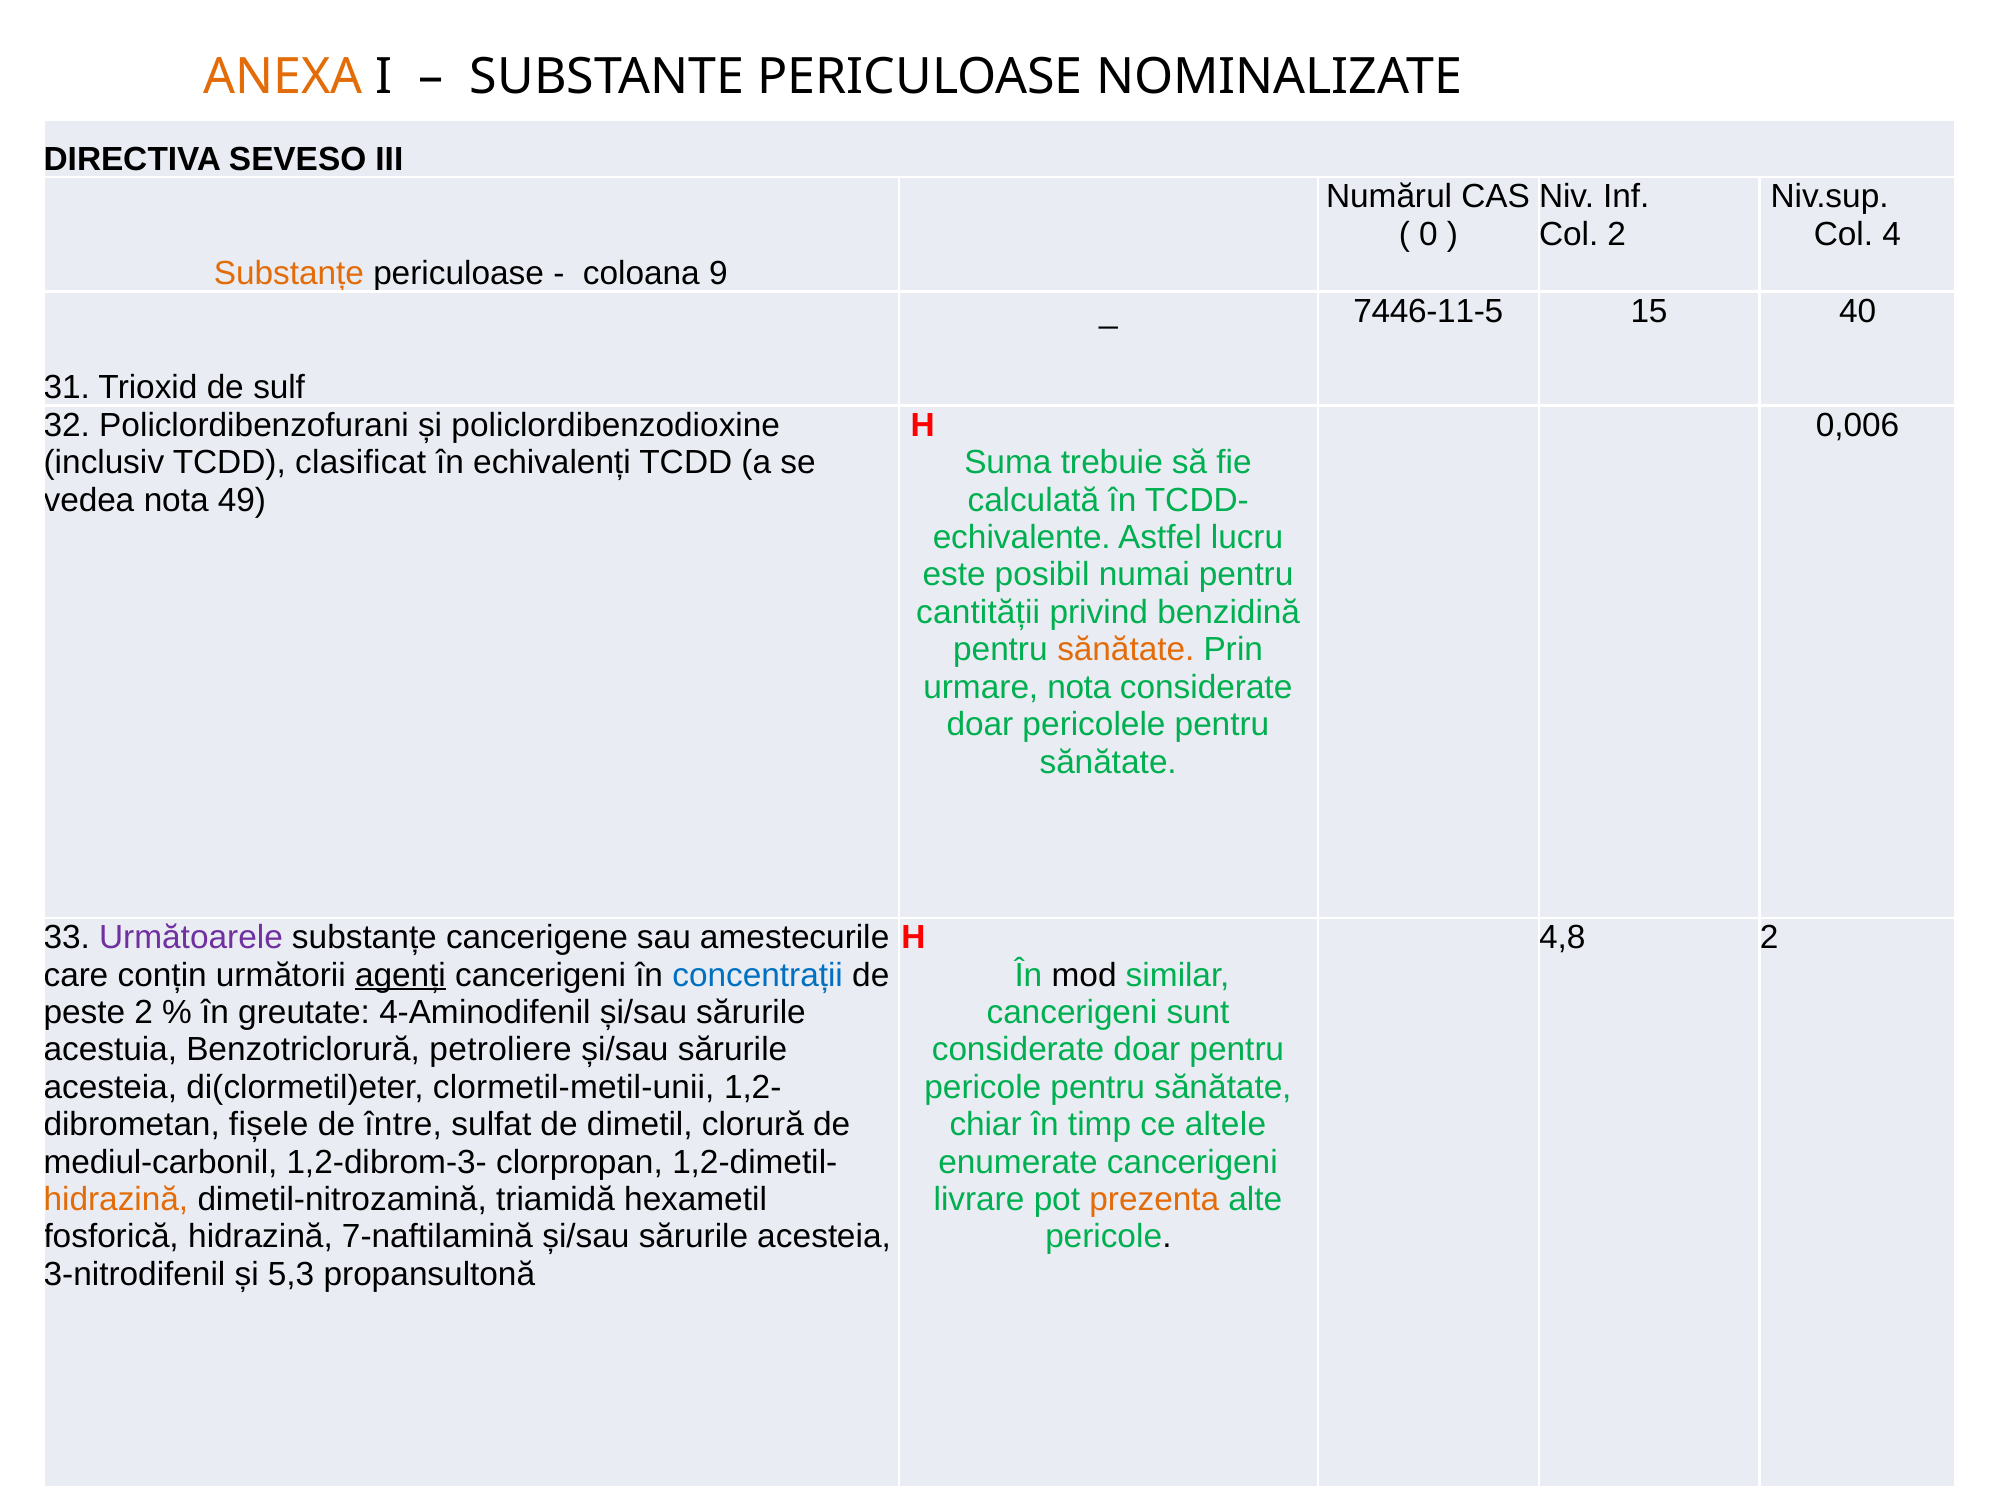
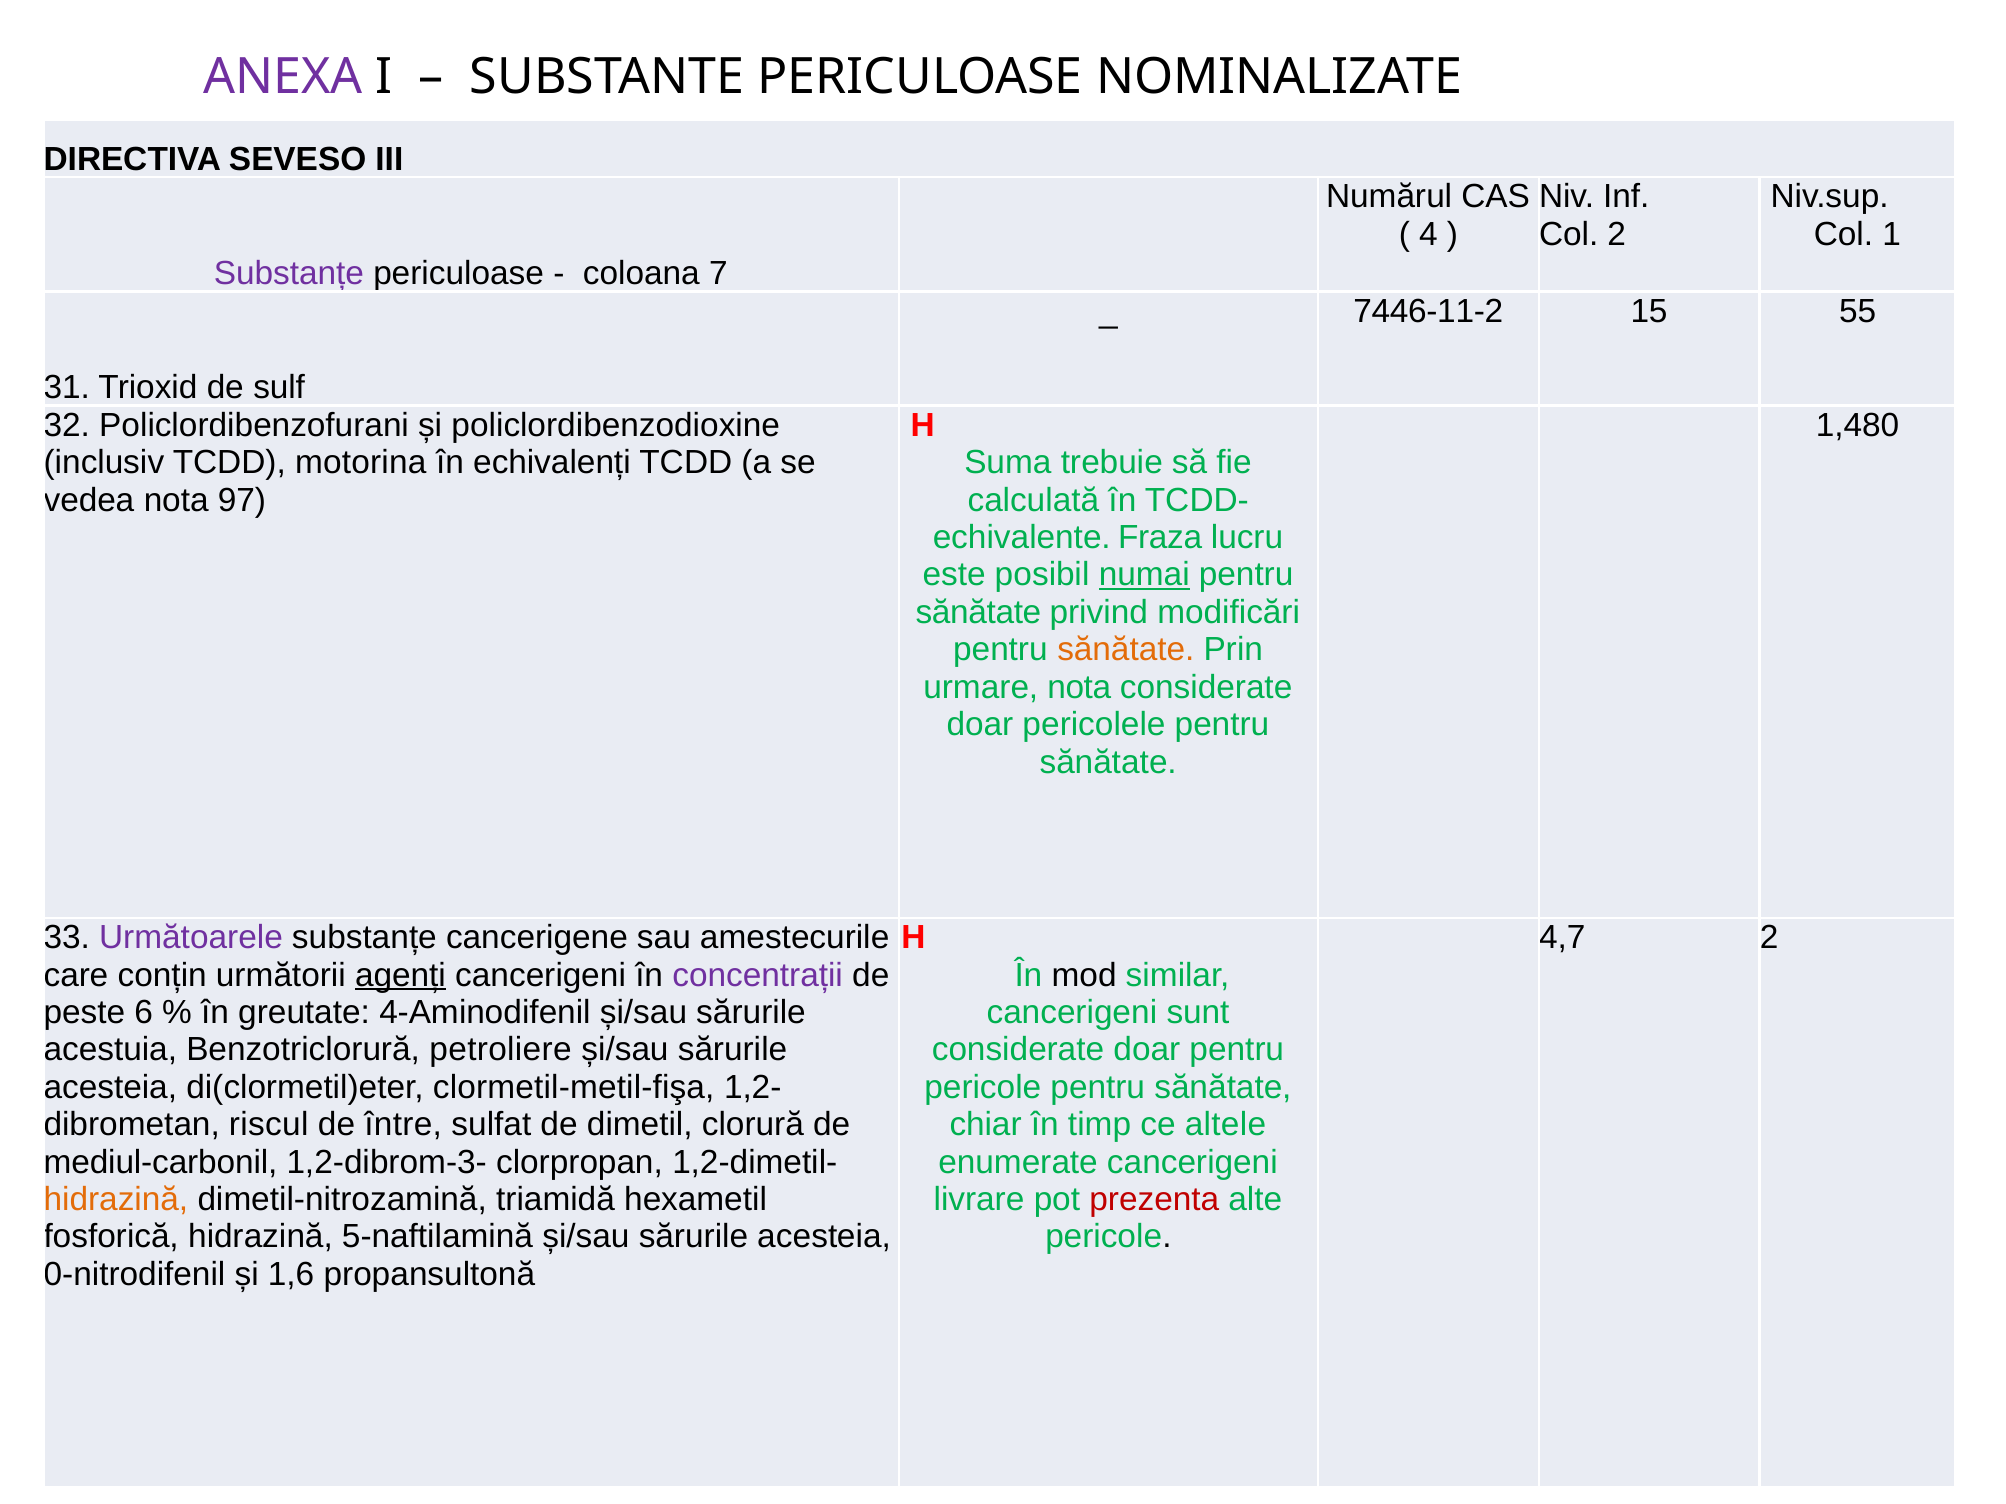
ANEXA colour: orange -> purple
0: 0 -> 4
4: 4 -> 1
Substanțe at (289, 273) colour: orange -> purple
9: 9 -> 7
7446-11-5: 7446-11-5 -> 7446-11-2
40: 40 -> 55
0,006: 0,006 -> 1,480
clasificat: clasificat -> motorina
49: 49 -> 97
Astfel: Astfel -> Fraza
numai underline: none -> present
cantității at (978, 612): cantității -> sănătate
benzidină: benzidină -> modificări
4,8: 4,8 -> 4,7
concentrații colour: blue -> purple
peste 2: 2 -> 6
clormetil-metil-unii: clormetil-metil-unii -> clormetil-metil-fişa
fișele: fișele -> riscul
prezenta colour: orange -> red
7-naftilamină: 7-naftilamină -> 5-naftilamină
3-nitrodifenil: 3-nitrodifenil -> 0-nitrodifenil
5,3: 5,3 -> 1,6
